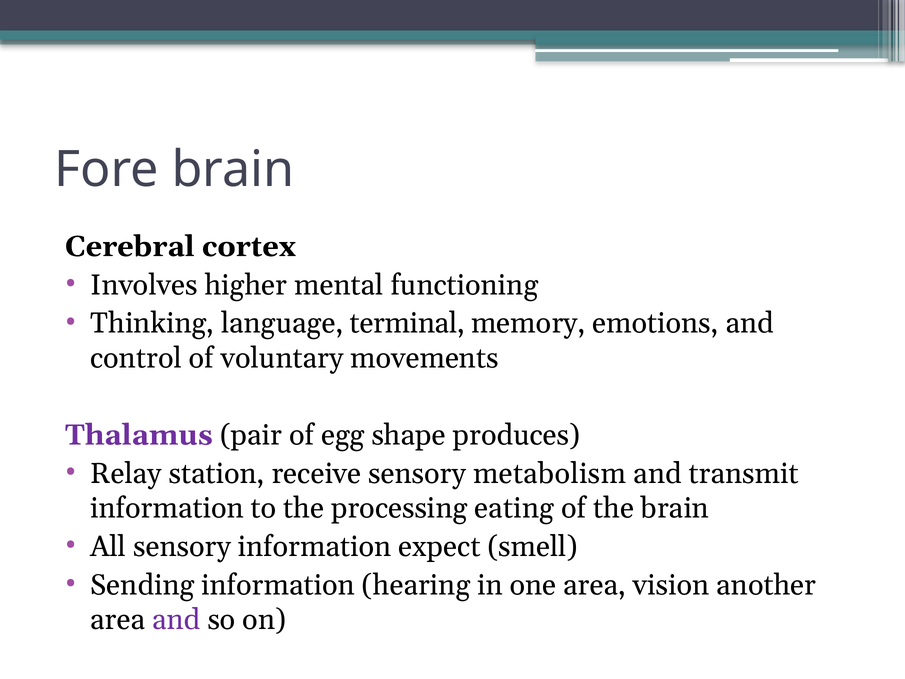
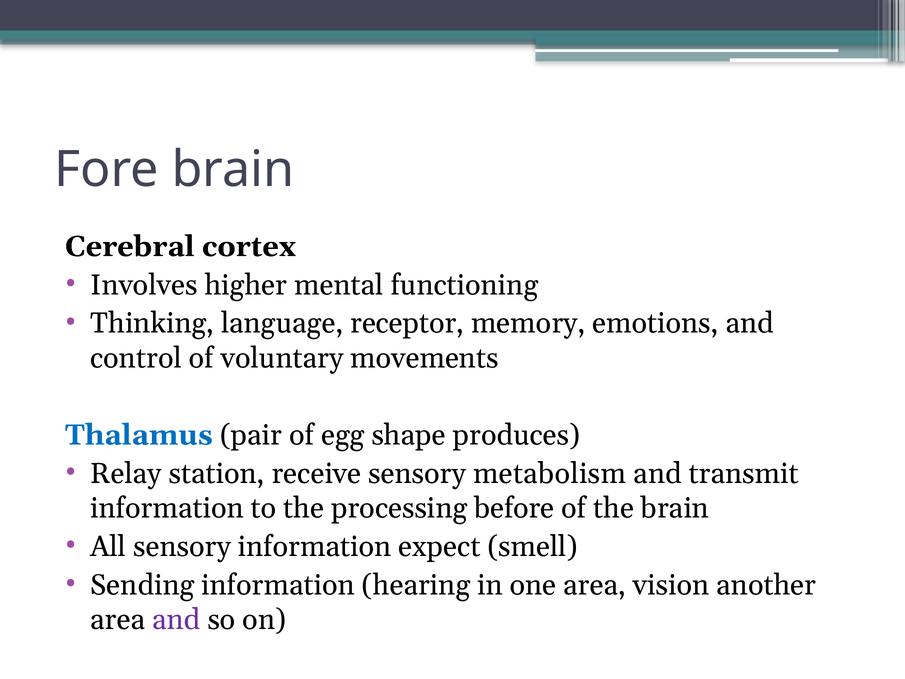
terminal: terminal -> receptor
Thalamus colour: purple -> blue
eating: eating -> before
